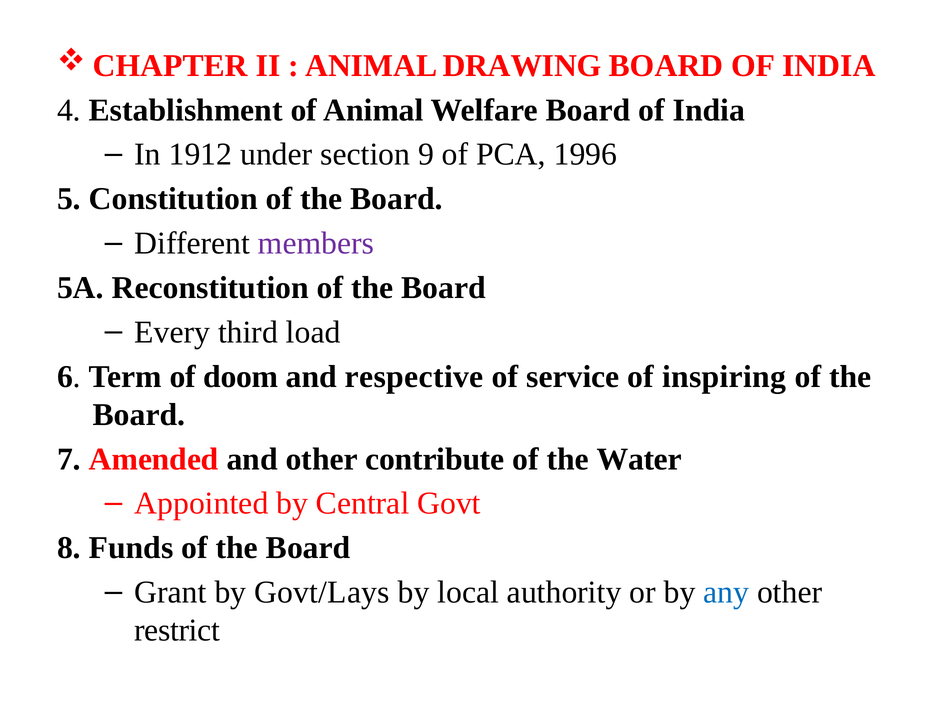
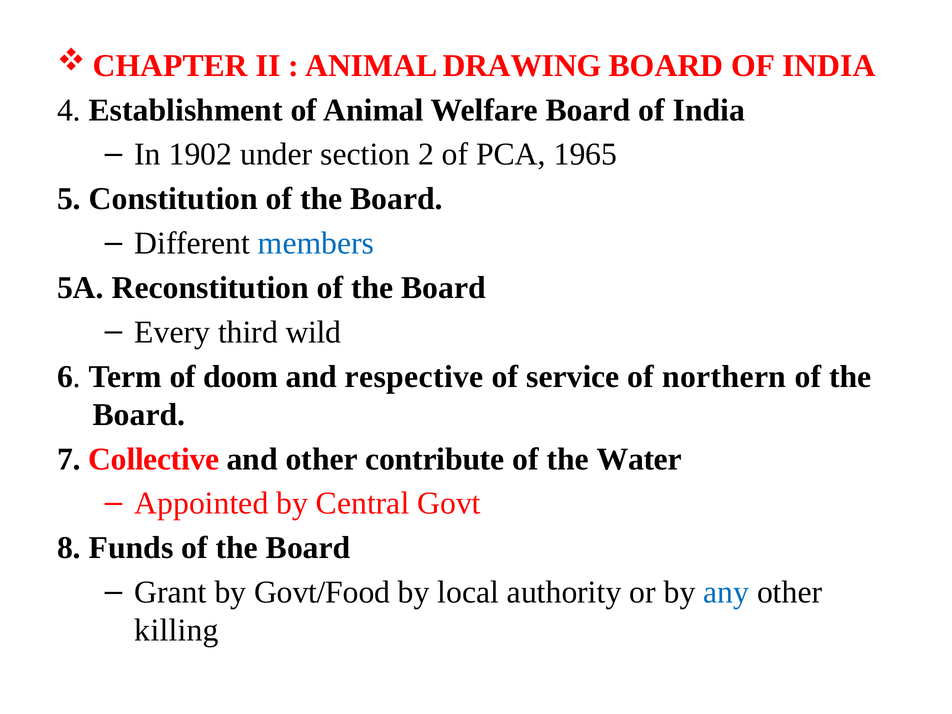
1912: 1912 -> 1902
9: 9 -> 2
1996: 1996 -> 1965
members colour: purple -> blue
load: load -> wild
inspiring: inspiring -> northern
Amended: Amended -> Collective
Govt/Lays: Govt/Lays -> Govt/Food
restrict: restrict -> killing
